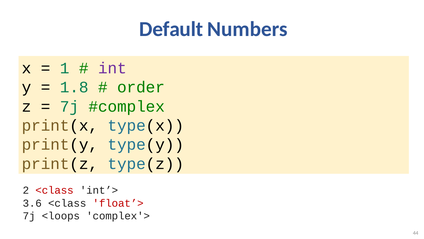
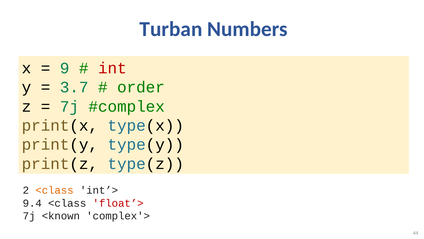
Default: Default -> Turban
1: 1 -> 9
int colour: purple -> red
1.8: 1.8 -> 3.7
<class at (54, 190) colour: red -> orange
3.6: 3.6 -> 9.4
<loops: <loops -> <known
